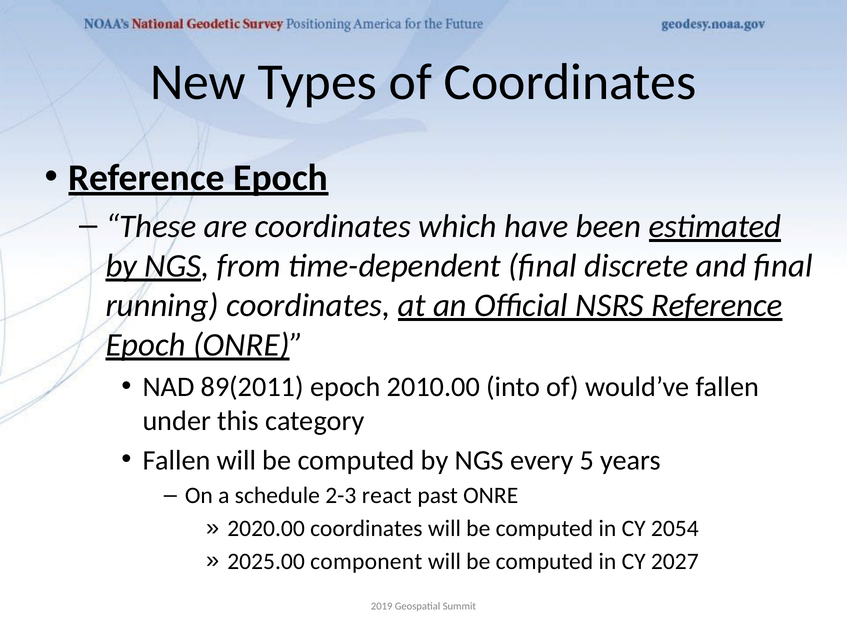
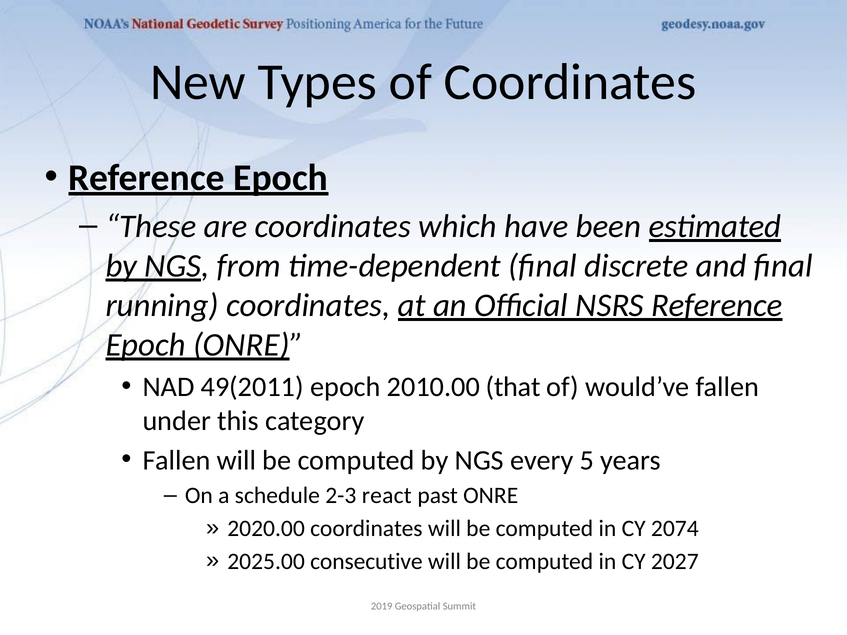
89(2011: 89(2011 -> 49(2011
into: into -> that
2054: 2054 -> 2074
component: component -> consecutive
